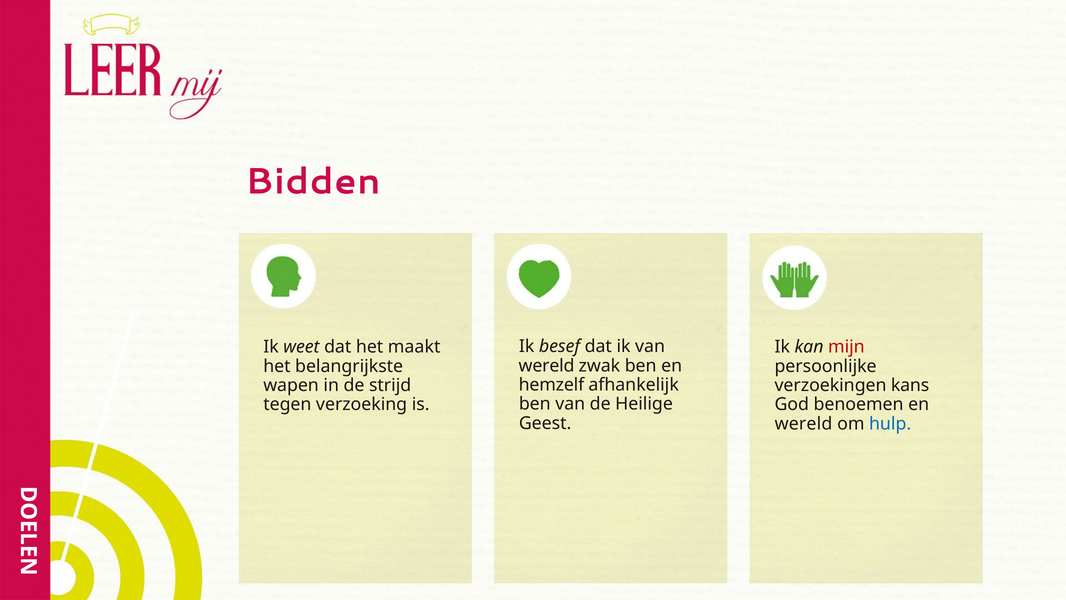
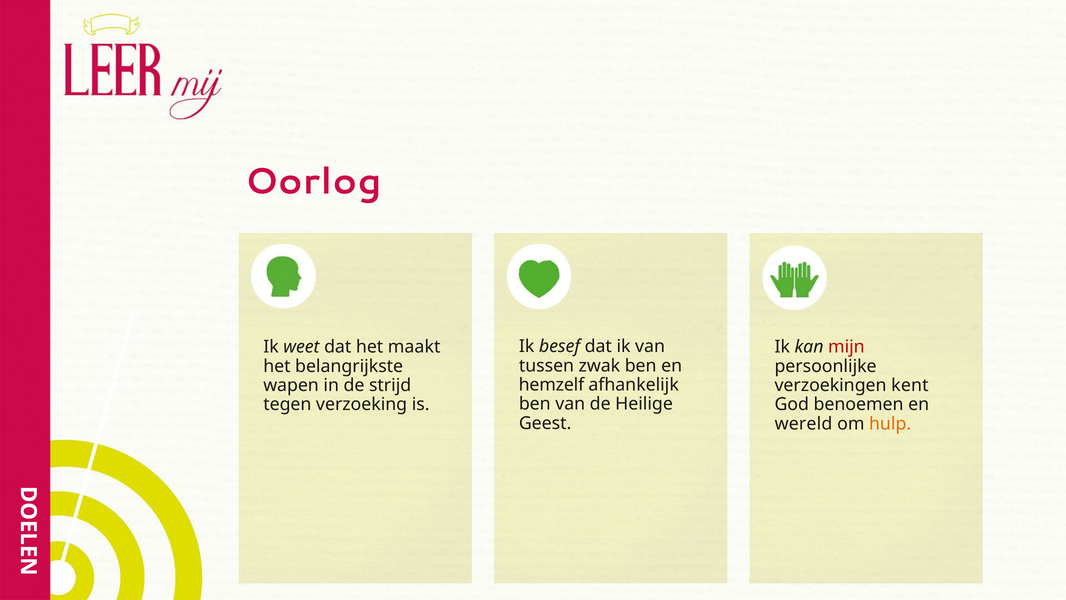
Bidden: Bidden -> Oorlog
wereld at (547, 365): wereld -> tussen
kans: kans -> kent
hulp colour: blue -> orange
